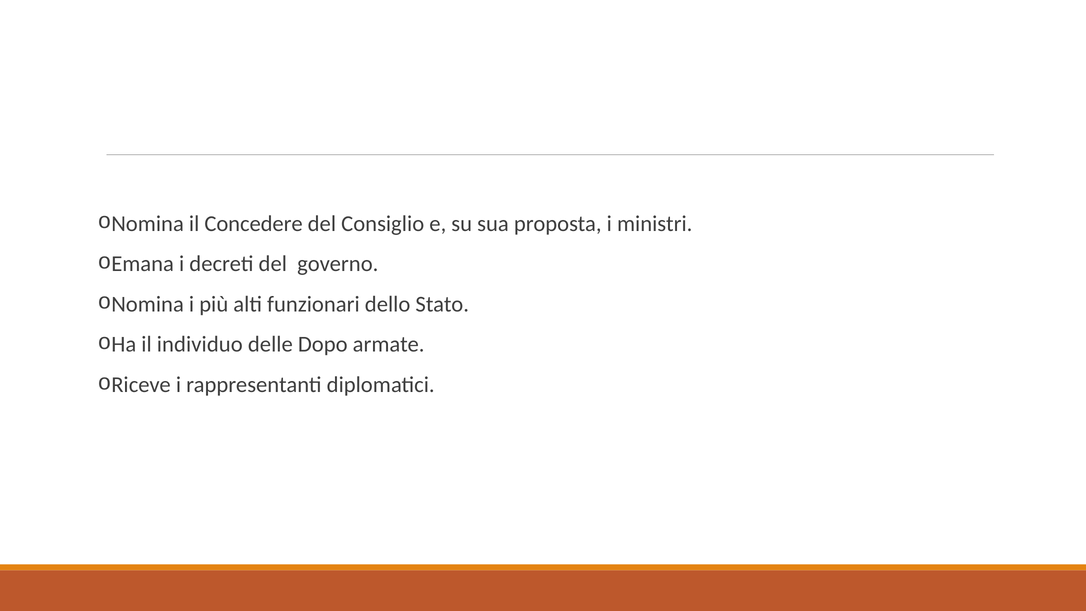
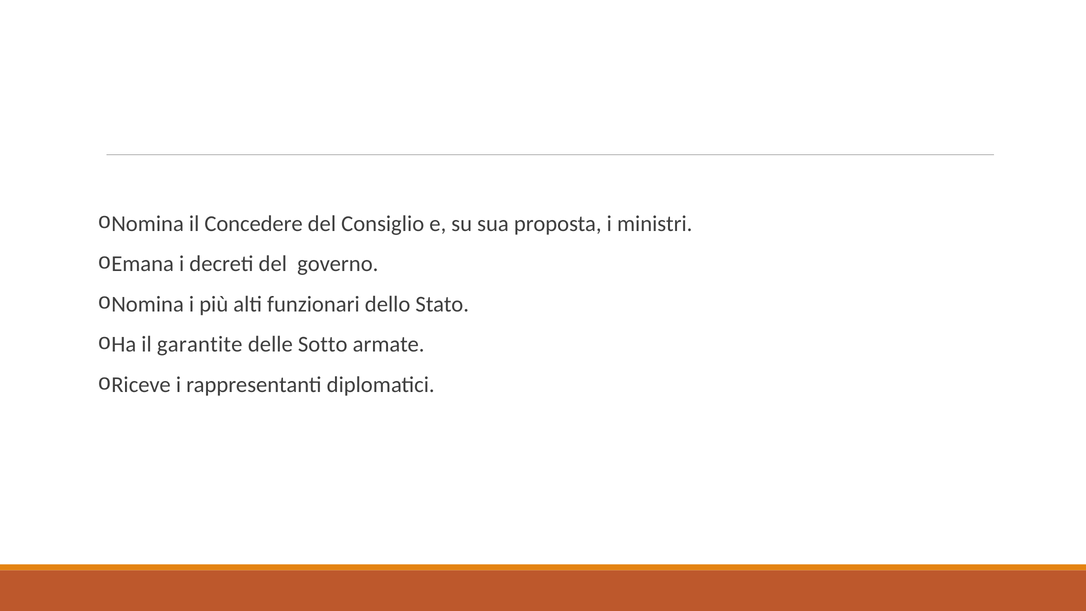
individuo: individuo -> garantite
Dopo: Dopo -> Sotto
